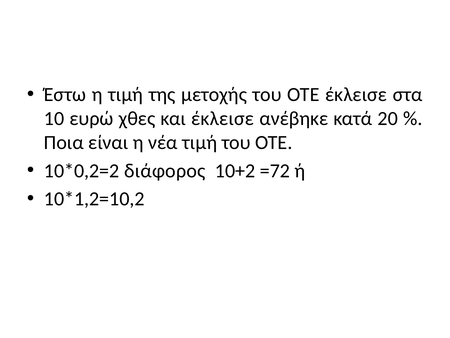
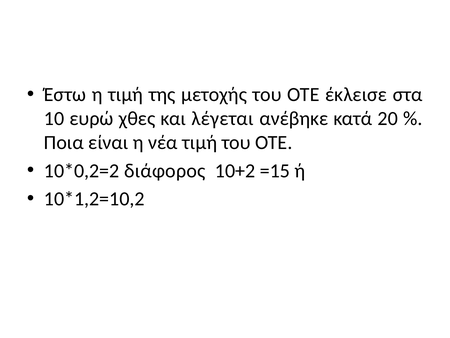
και έκλεισε: έκλεισε -> λέγεται
=72: =72 -> =15
